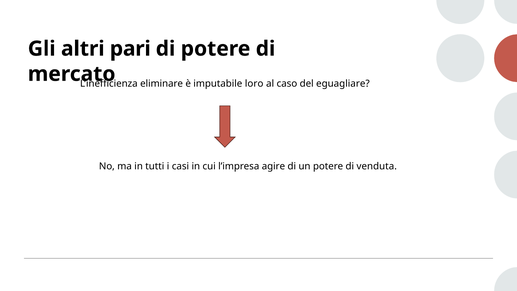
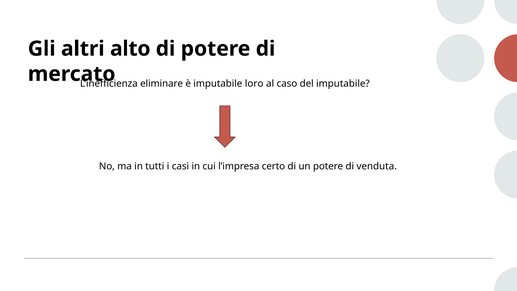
pari: pari -> alto
del eguagliare: eguagliare -> imputabile
agire: agire -> certo
